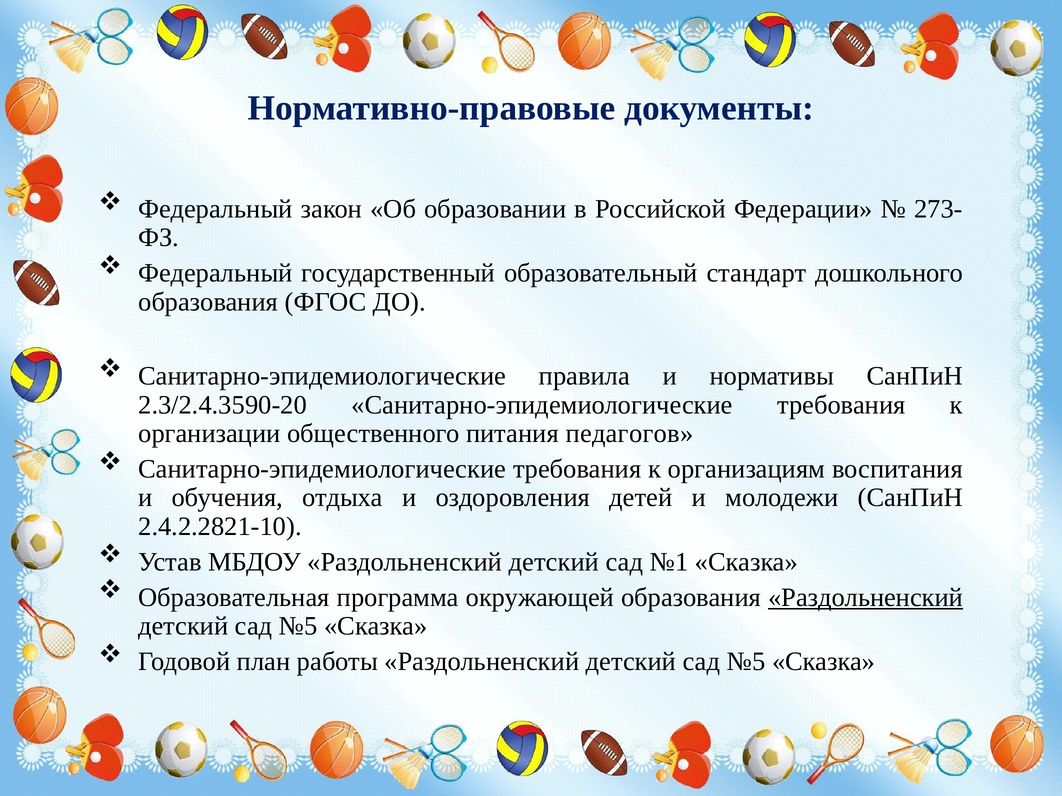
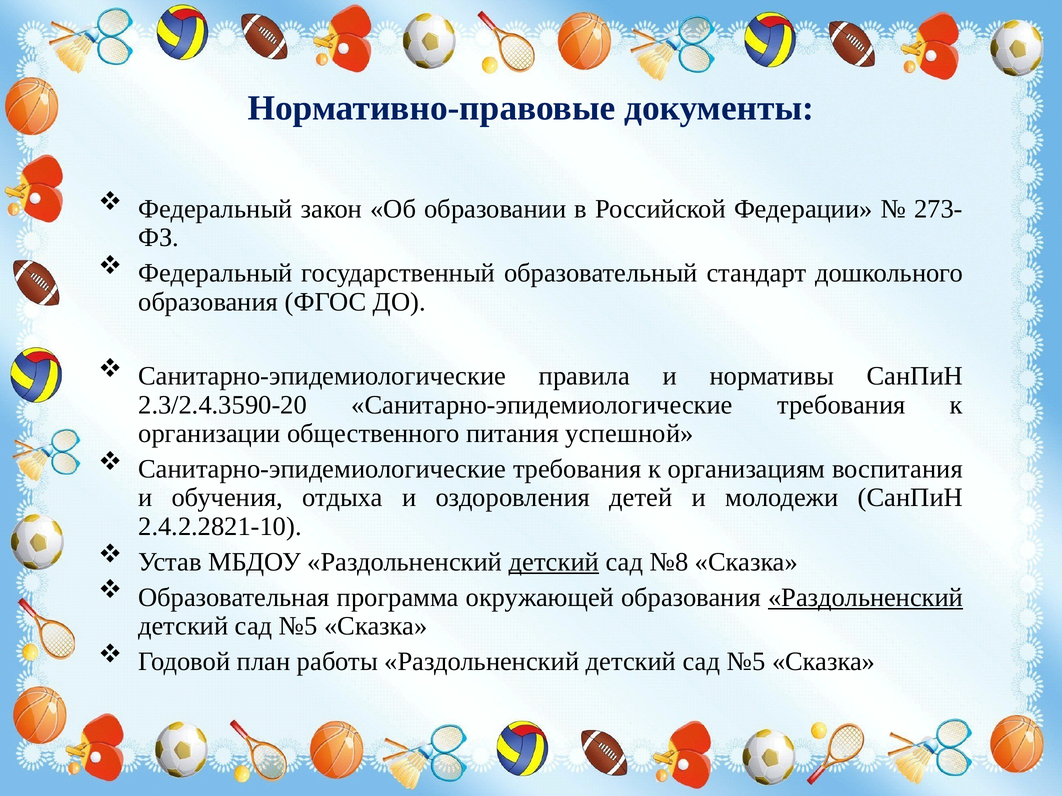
педагогов: педагогов -> успешной
детский at (554, 562) underline: none -> present
№1: №1 -> №8
